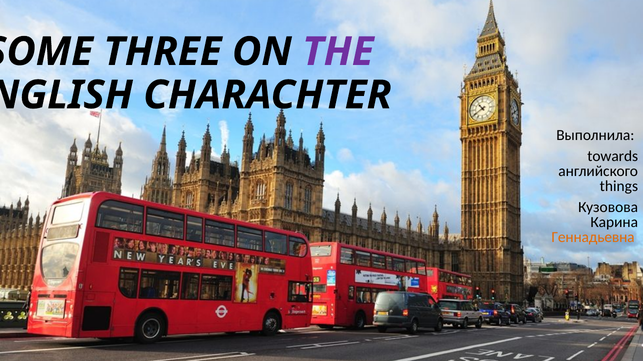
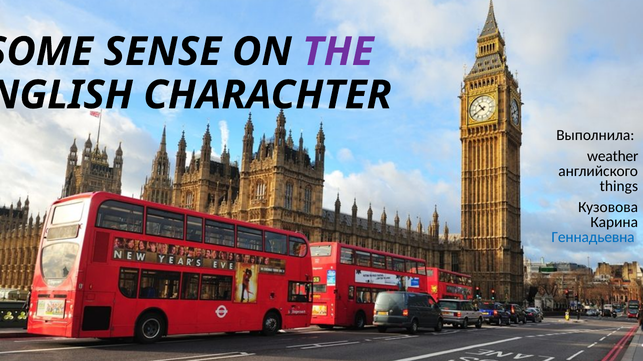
THREE: THREE -> SENSE
towards: towards -> weather
Геннадьевна colour: orange -> blue
